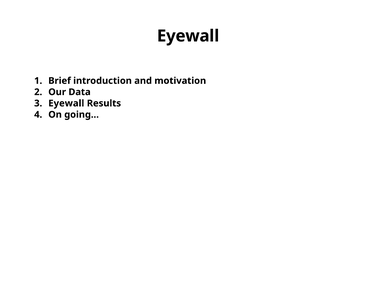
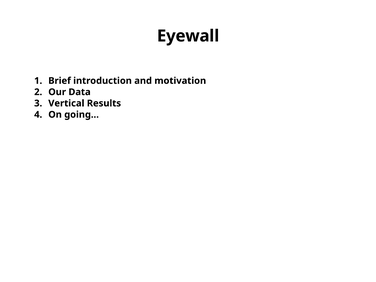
Eyewall at (66, 103): Eyewall -> Vertical
